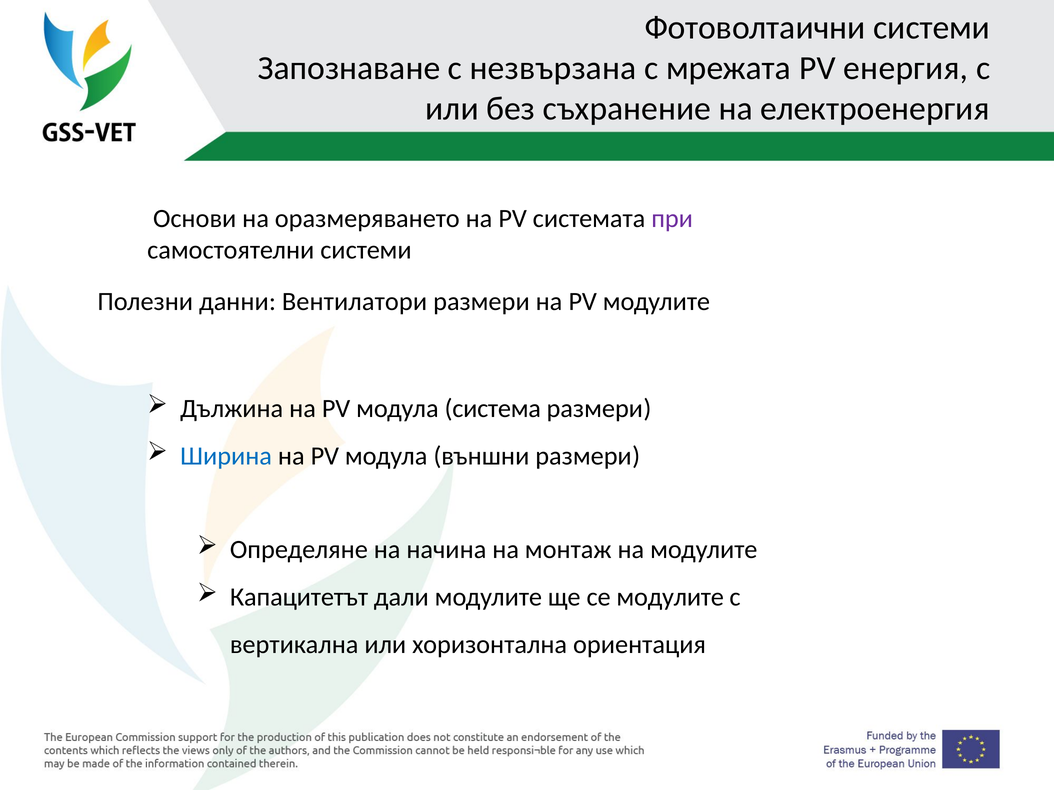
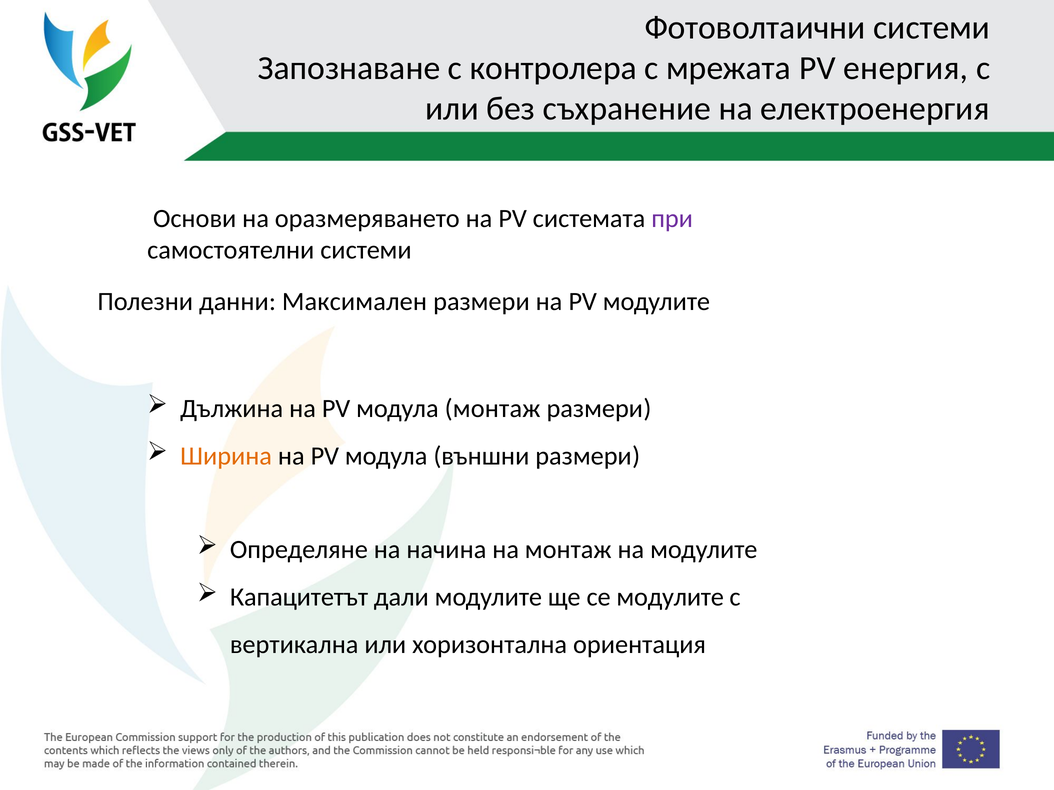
незвързана: незвързана -> контролера
Вентилатори: Вентилатори -> Максимален
модула система: система -> монтаж
Ширина colour: blue -> orange
